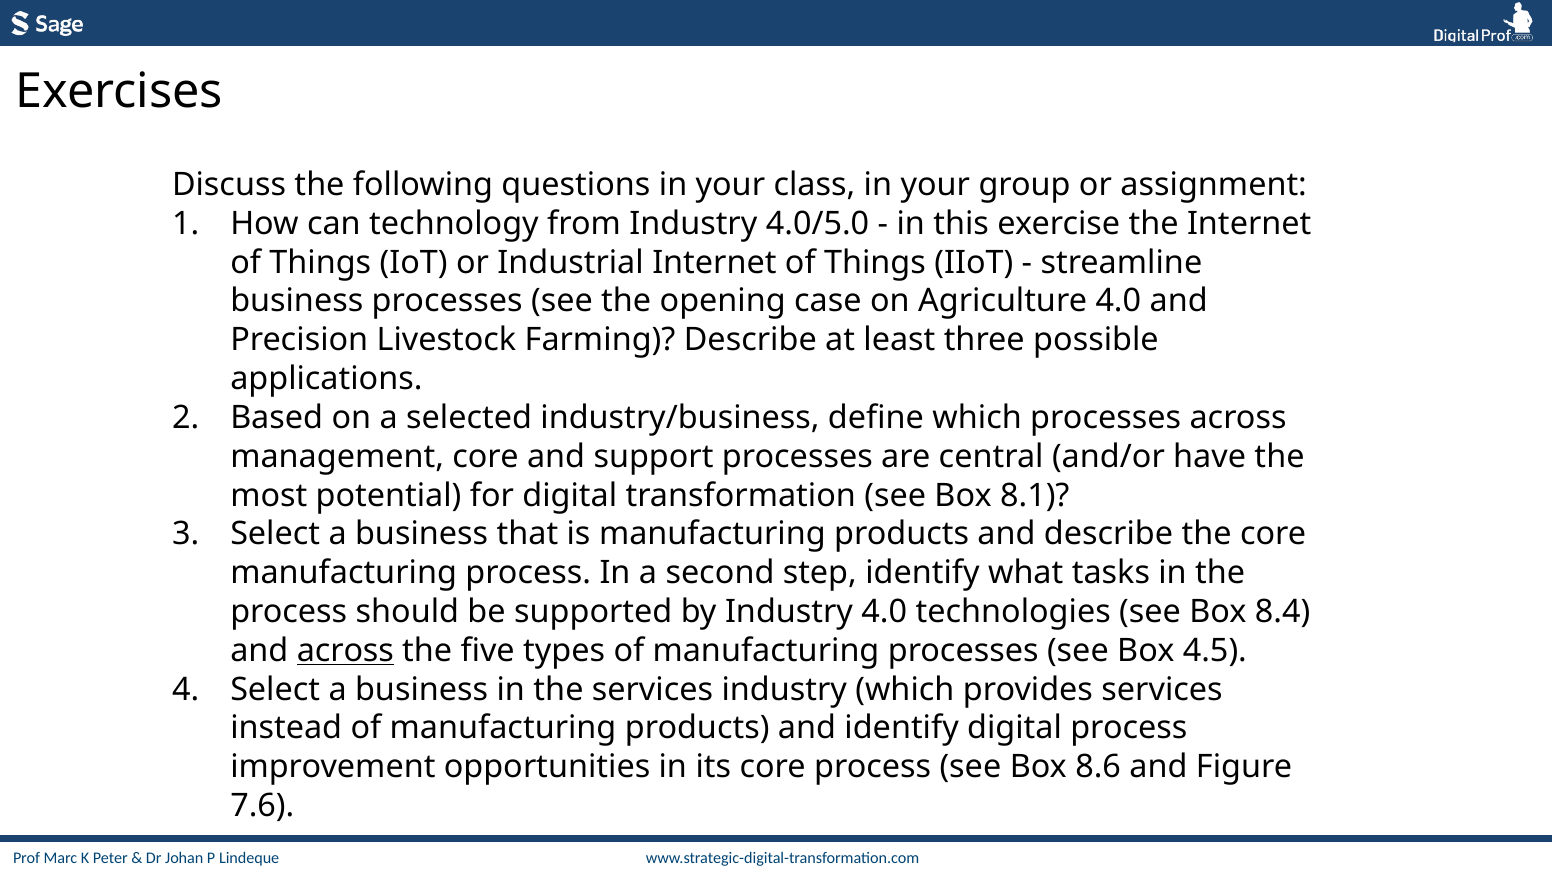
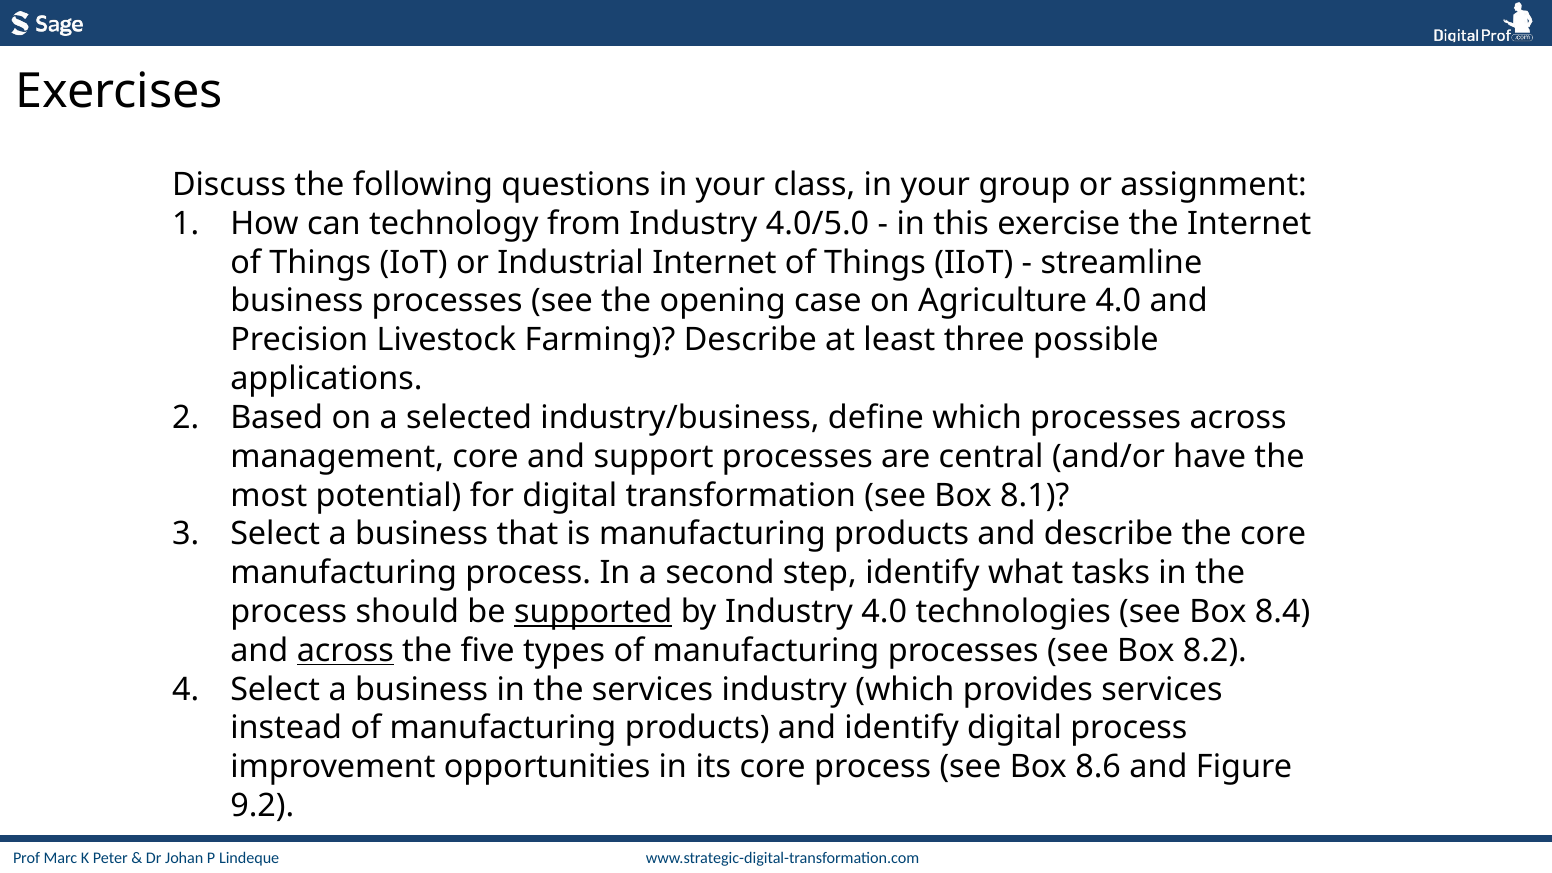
supported underline: none -> present
4.5: 4.5 -> 8.2
7.6: 7.6 -> 9.2
